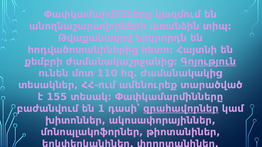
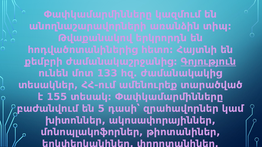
110: 110 -> 133
1: 1 -> 5
զրահավորներ underline: present -> none
